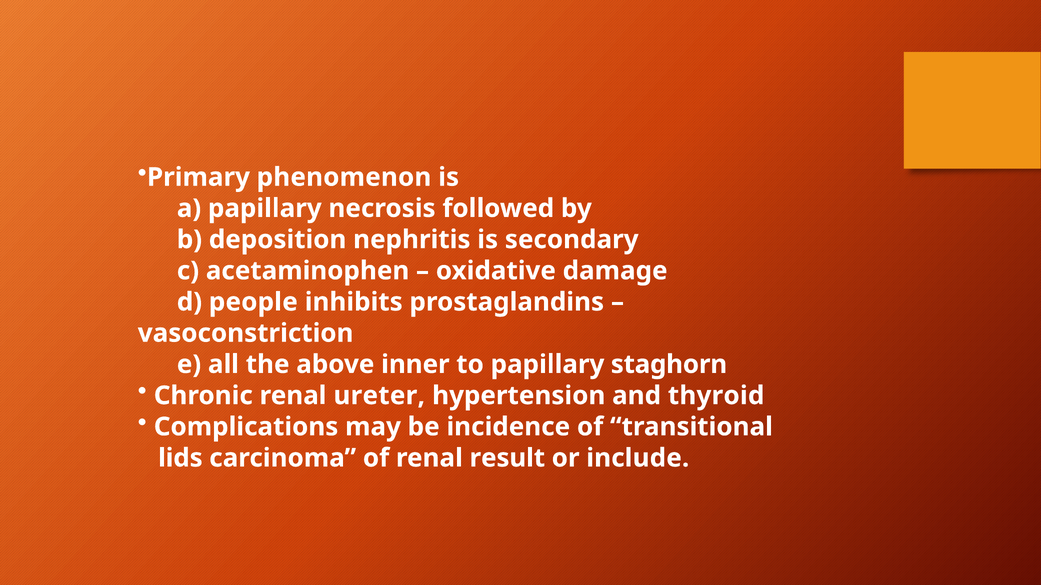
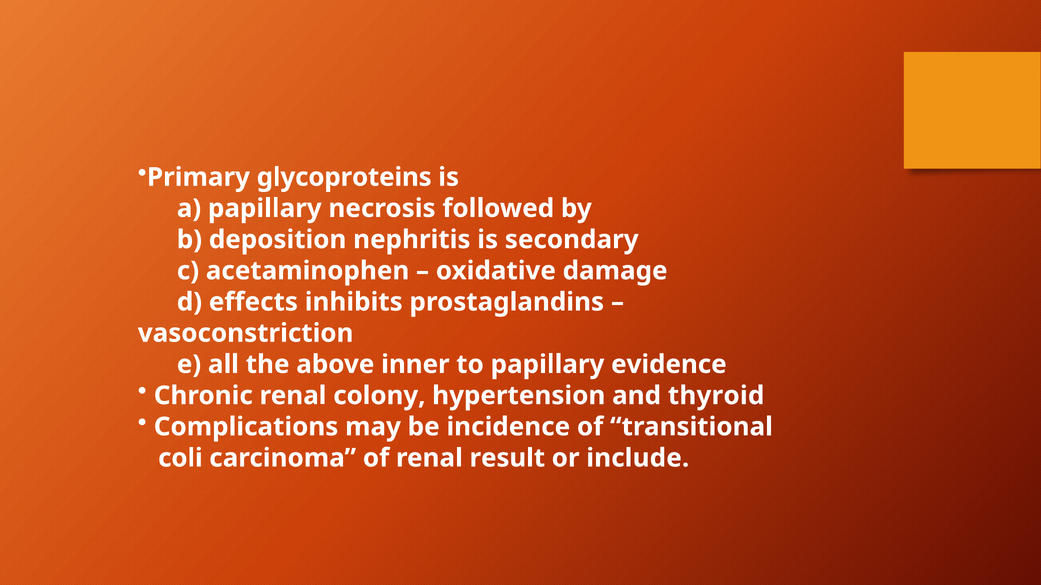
phenomenon: phenomenon -> glycoproteins
people: people -> effects
staghorn: staghorn -> evidence
ureter: ureter -> colony
lids: lids -> coli
